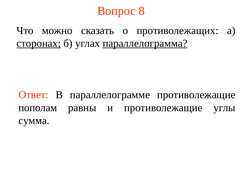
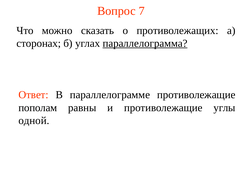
8: 8 -> 7
сторонах underline: present -> none
сумма: сумма -> одной
